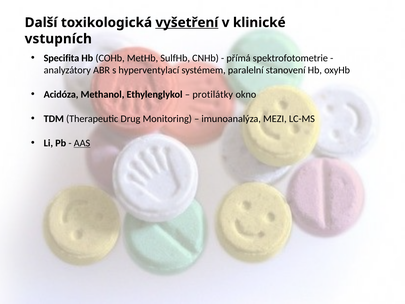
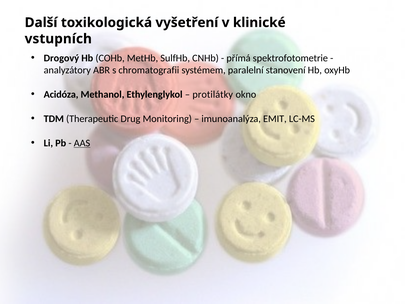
vyšetření underline: present -> none
Specifita: Specifita -> Drogový
hyperventylací: hyperventylací -> chromatografii
MEZI: MEZI -> EMIT
